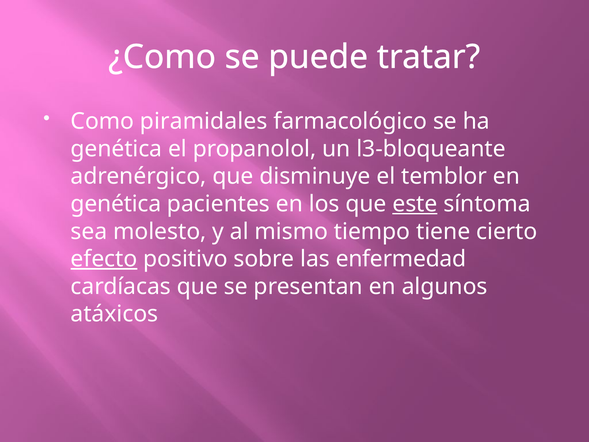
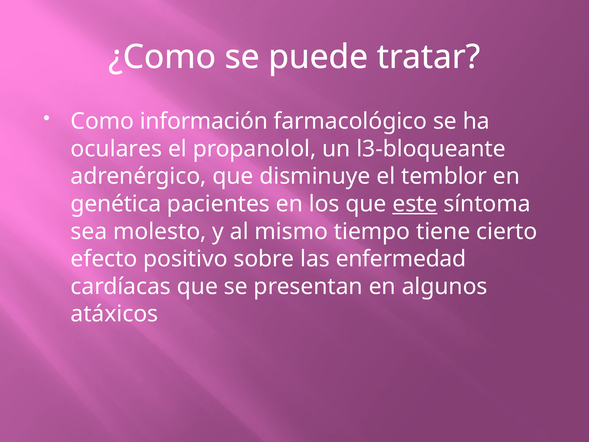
piramidales: piramidales -> información
genética at (116, 149): genética -> oculares
efecto underline: present -> none
